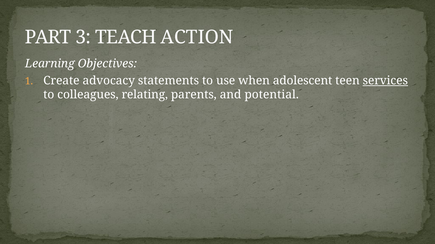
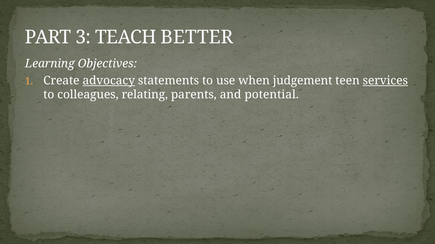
ACTION: ACTION -> BETTER
advocacy underline: none -> present
adolescent: adolescent -> judgement
